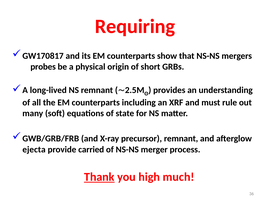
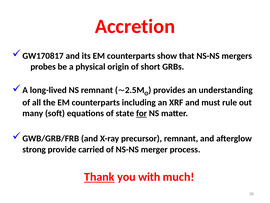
Requiring: Requiring -> Accretion
for underline: none -> present
ejecta: ejecta -> strong
high: high -> with
